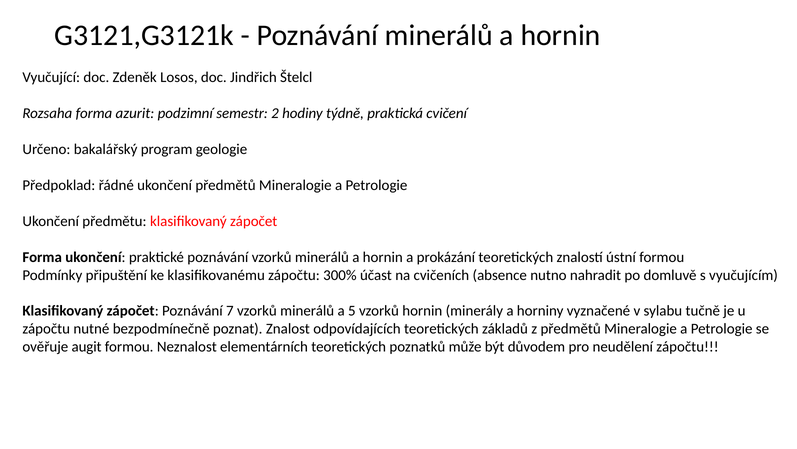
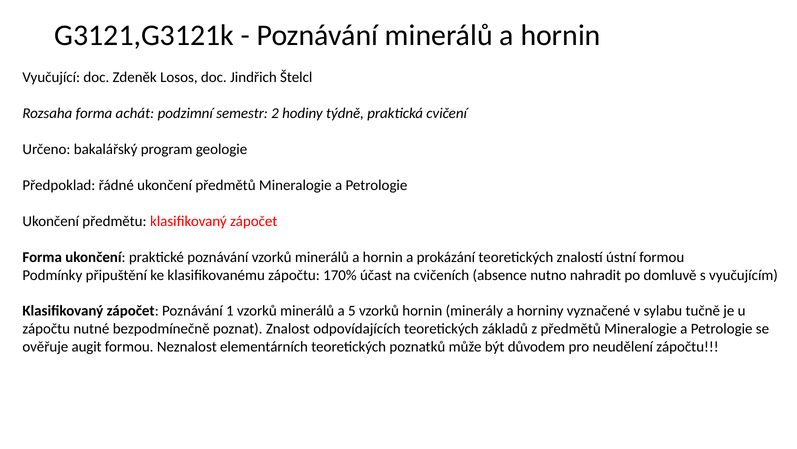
azurit: azurit -> achát
300%: 300% -> 170%
7: 7 -> 1
